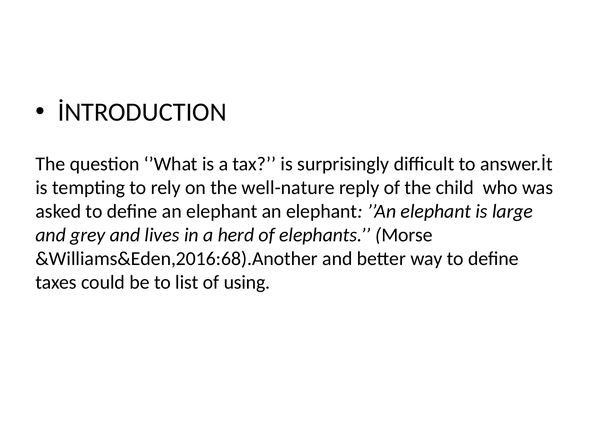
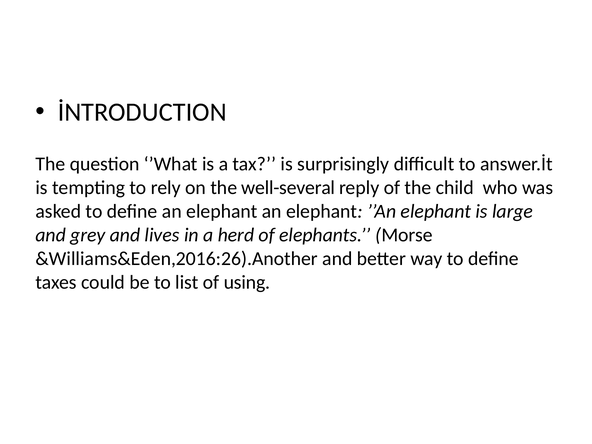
well-nature: well-nature -> well-several
&Williams&Eden,2016:68).Another: &Williams&Eden,2016:68).Another -> &Williams&Eden,2016:26).Another
